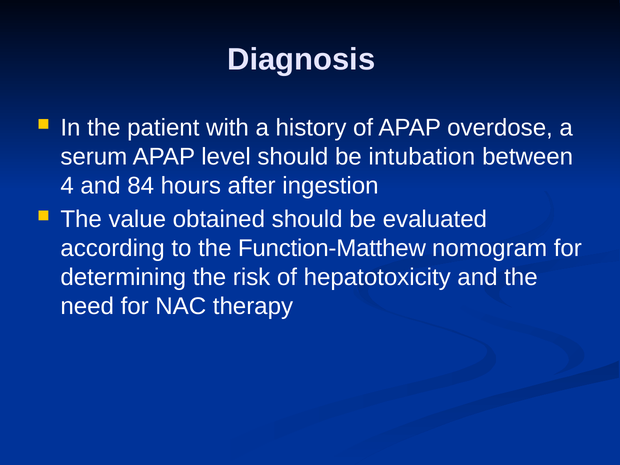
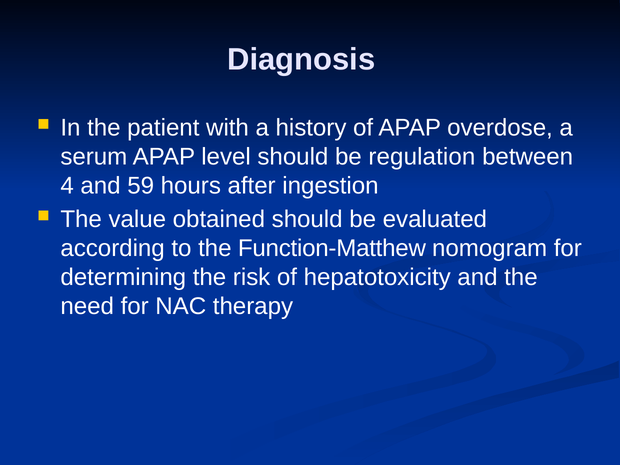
intubation: intubation -> regulation
84: 84 -> 59
